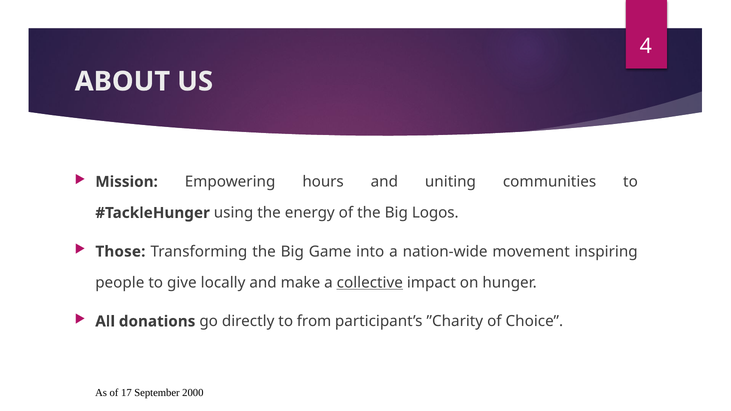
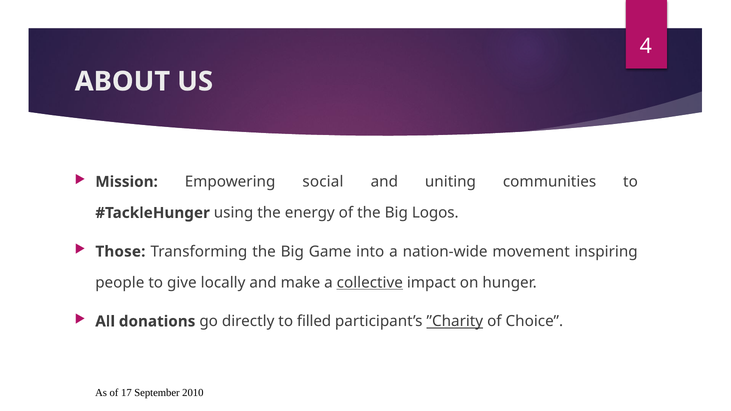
hours: hours -> social
from: from -> filled
”Charity underline: none -> present
2000: 2000 -> 2010
